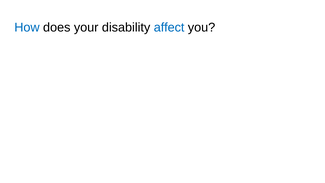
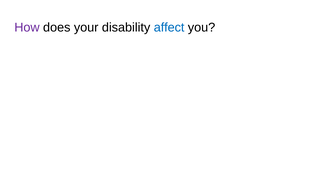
How colour: blue -> purple
